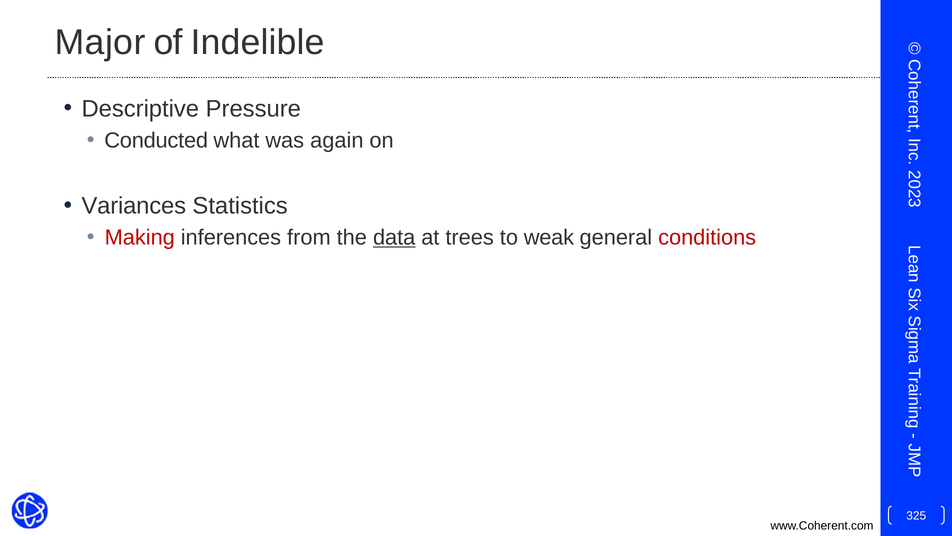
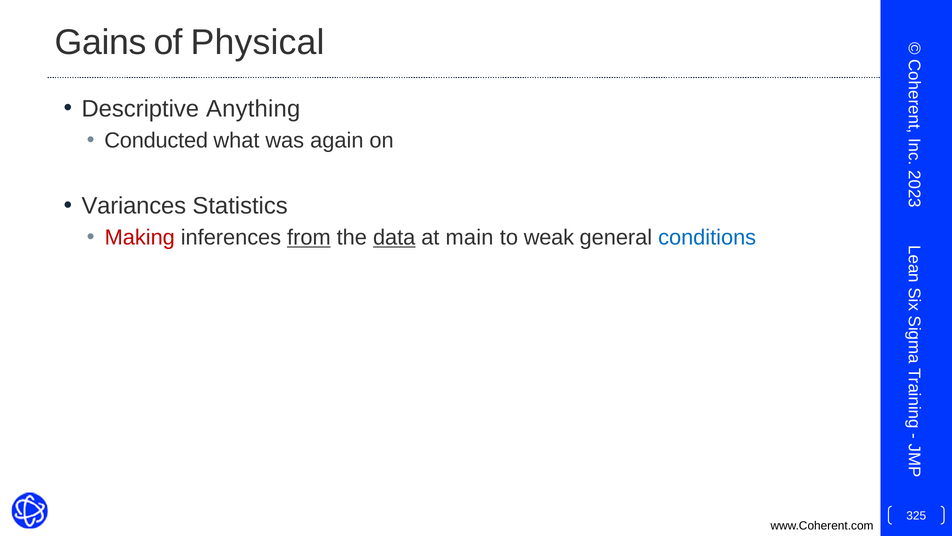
Major: Major -> Gains
Indelible: Indelible -> Physical
Pressure: Pressure -> Anything
from underline: none -> present
trees: trees -> main
conditions colour: red -> blue
